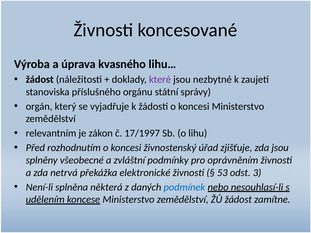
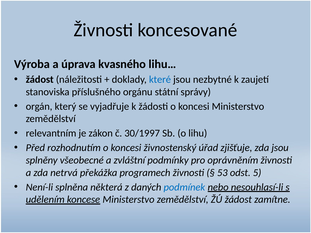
které colour: purple -> blue
17/1997: 17/1997 -> 30/1997
elektronické: elektronické -> programech
3: 3 -> 5
